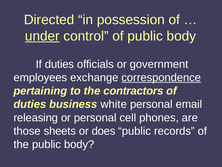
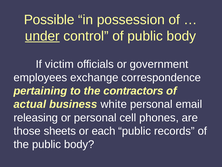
Directed: Directed -> Possible
If duties: duties -> victim
correspondence underline: present -> none
duties at (30, 104): duties -> actual
does: does -> each
